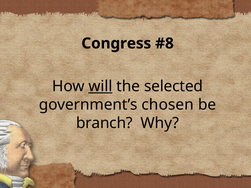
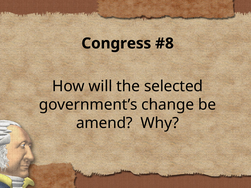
will underline: present -> none
chosen: chosen -> change
branch: branch -> amend
